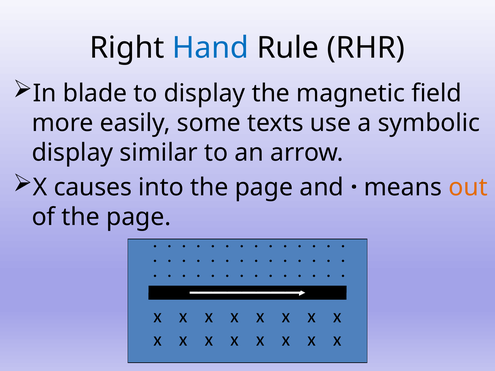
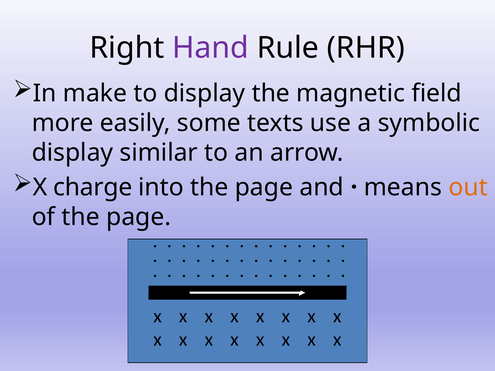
Hand colour: blue -> purple
blade: blade -> make
causes: causes -> charge
